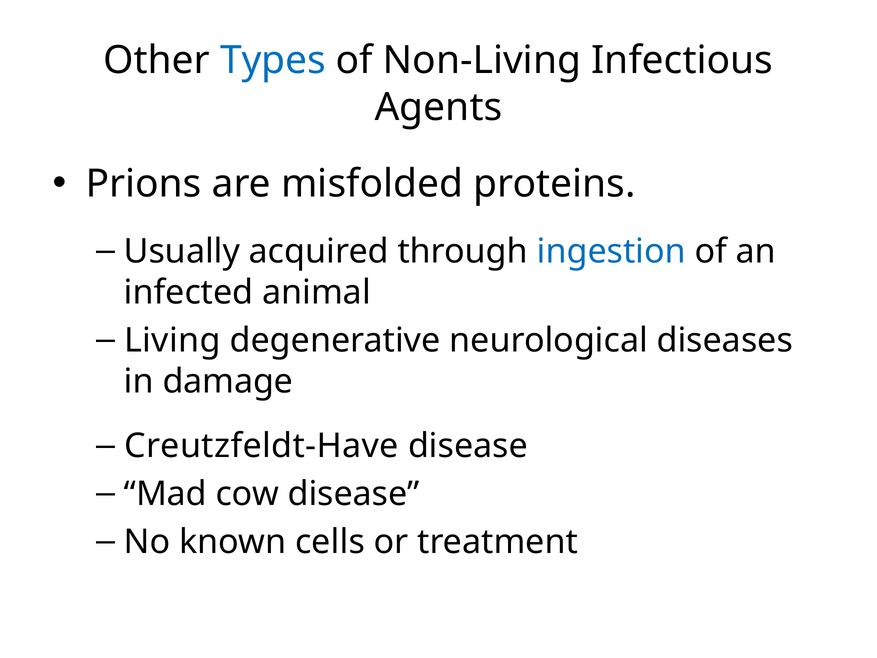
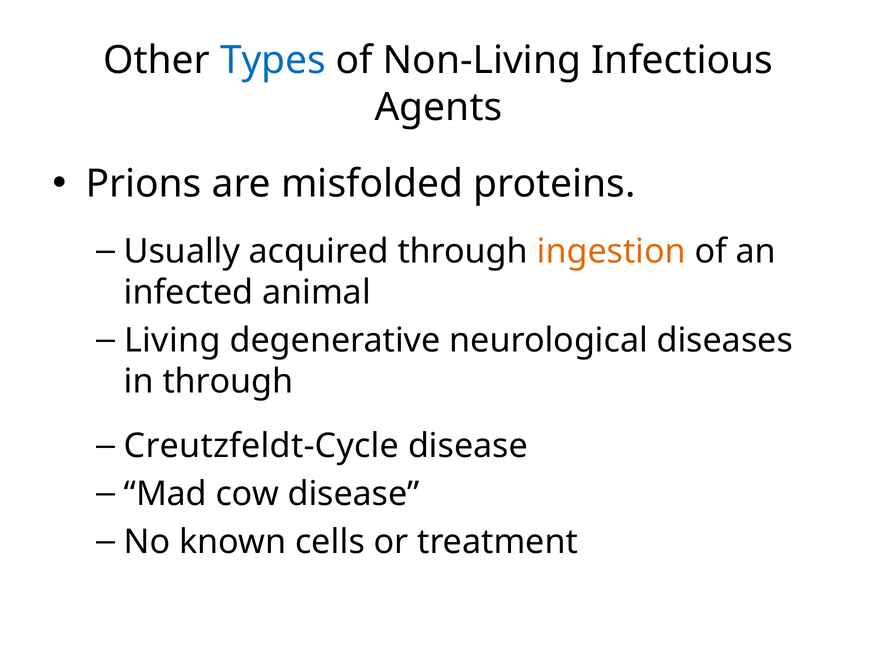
ingestion colour: blue -> orange
in damage: damage -> through
Creutzfeldt-Have: Creutzfeldt-Have -> Creutzfeldt-Cycle
